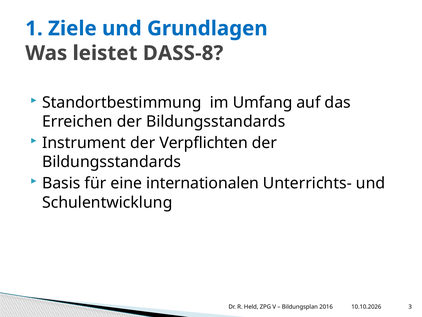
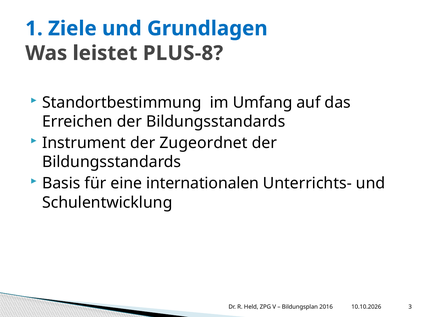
DASS-8: DASS-8 -> PLUS-8
Verpflichten: Verpflichten -> Zugeordnet
